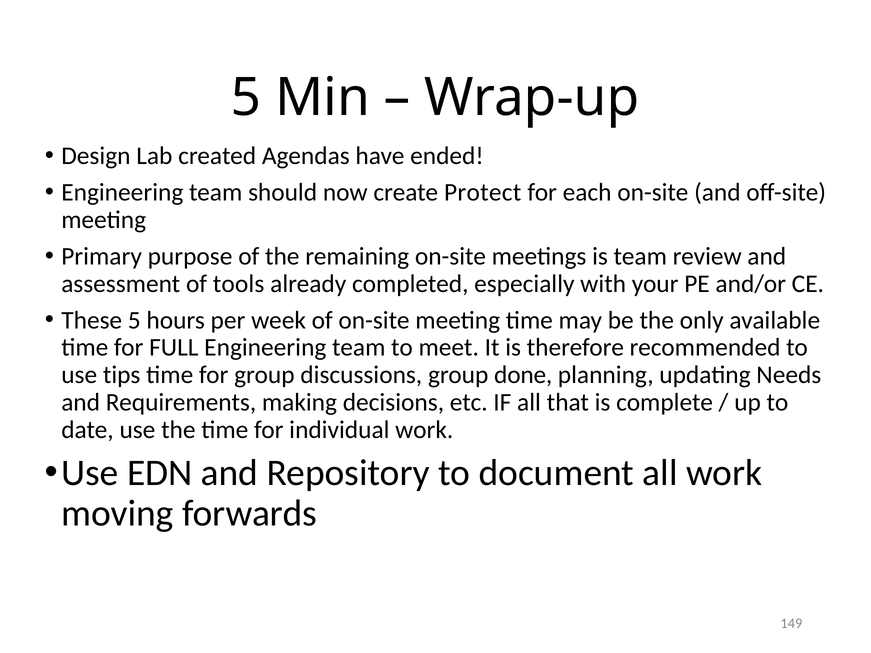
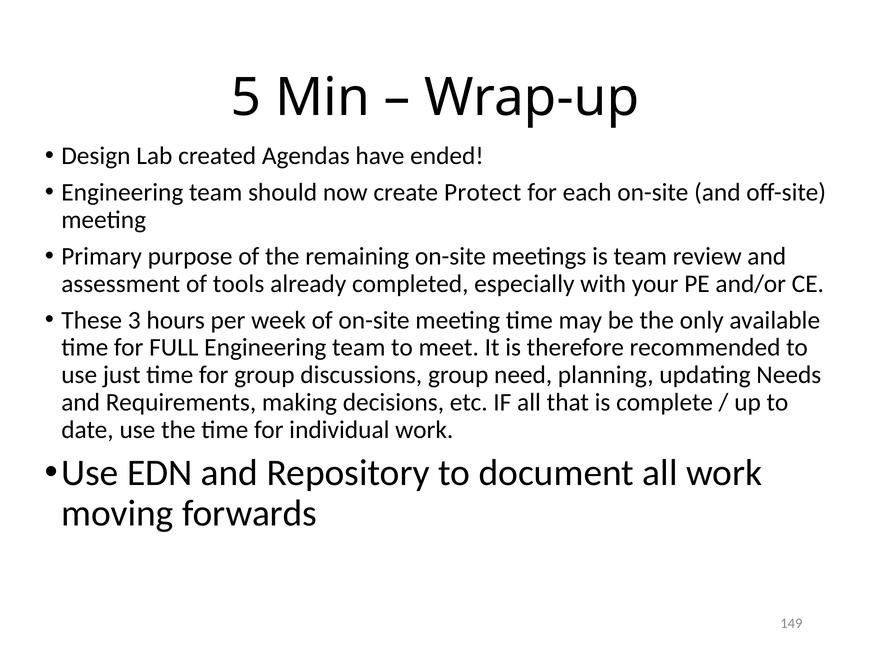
These 5: 5 -> 3
tips: tips -> just
done: done -> need
